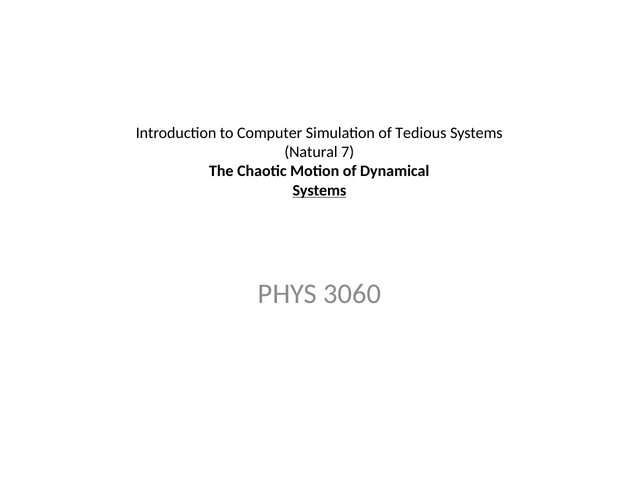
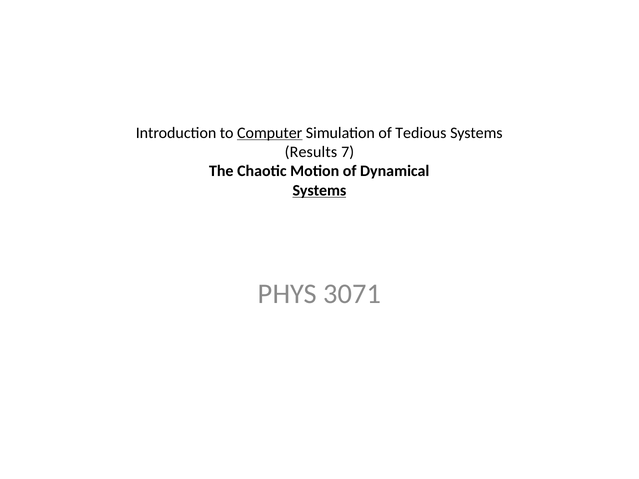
Computer underline: none -> present
Natural: Natural -> Results
3060: 3060 -> 3071
